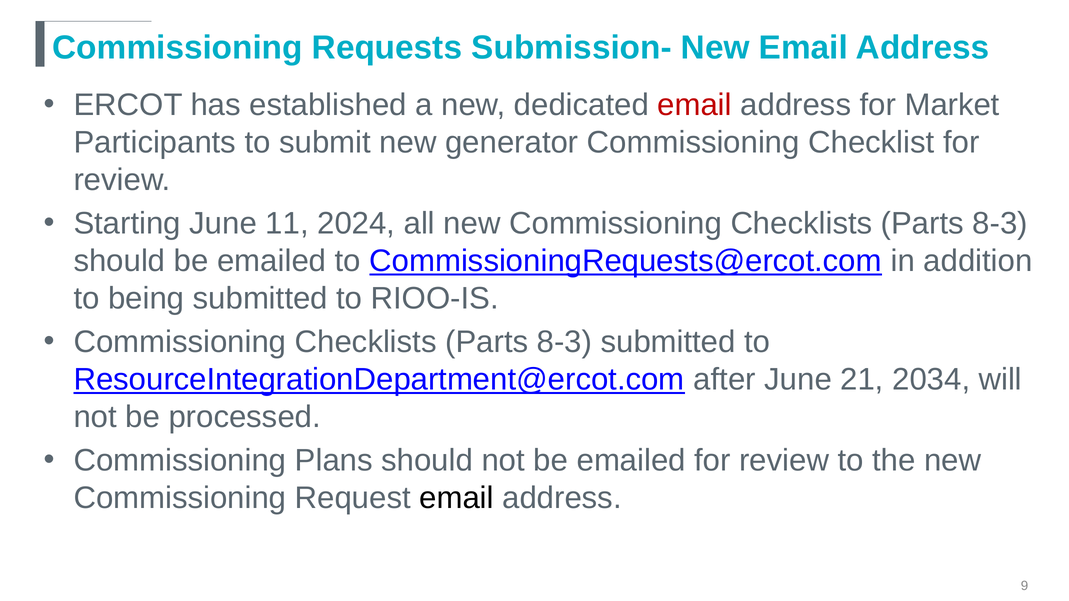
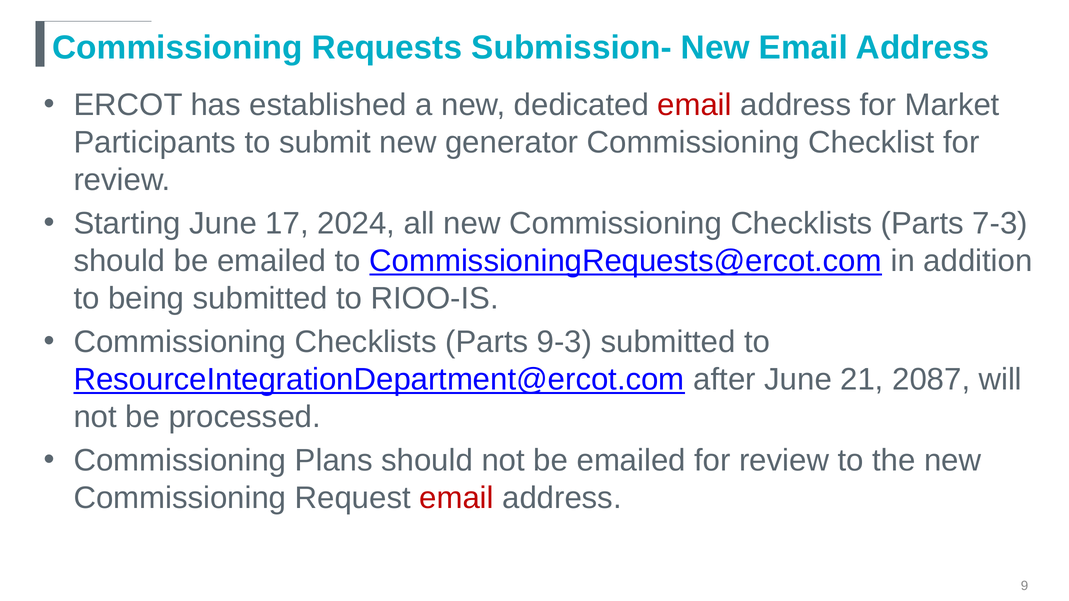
11: 11 -> 17
8-3 at (1000, 224): 8-3 -> 7-3
8-3 at (564, 342): 8-3 -> 9-3
2034: 2034 -> 2087
email at (457, 498) colour: black -> red
